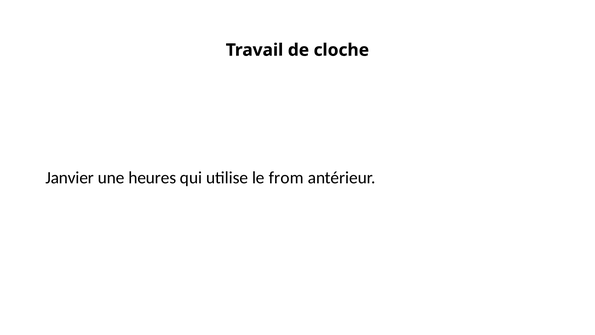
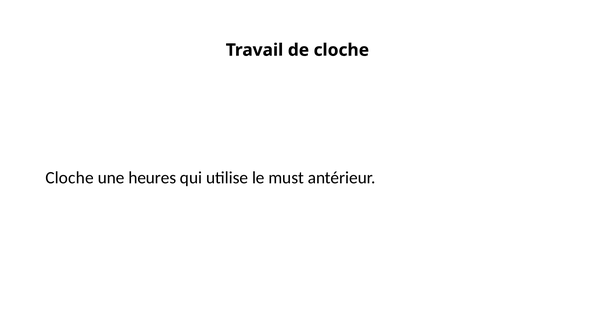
Janvier at (70, 178): Janvier -> Cloche
from: from -> must
